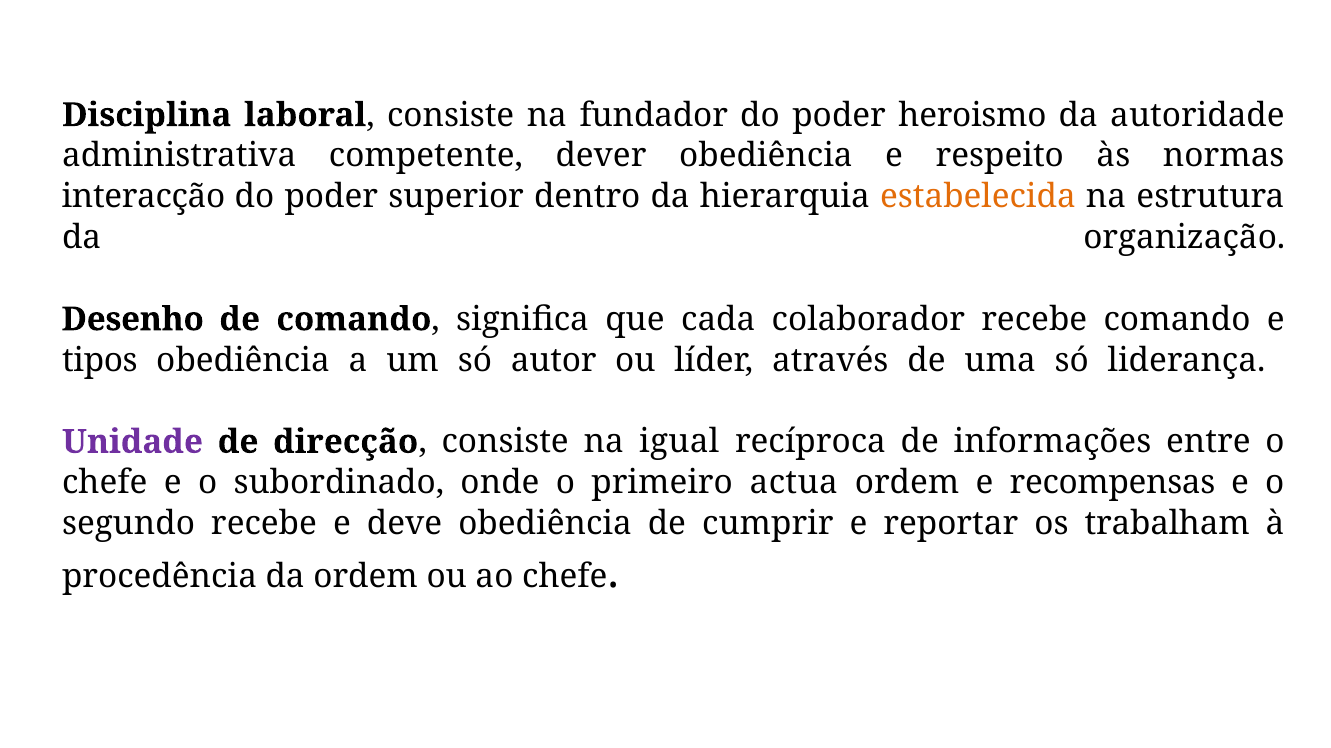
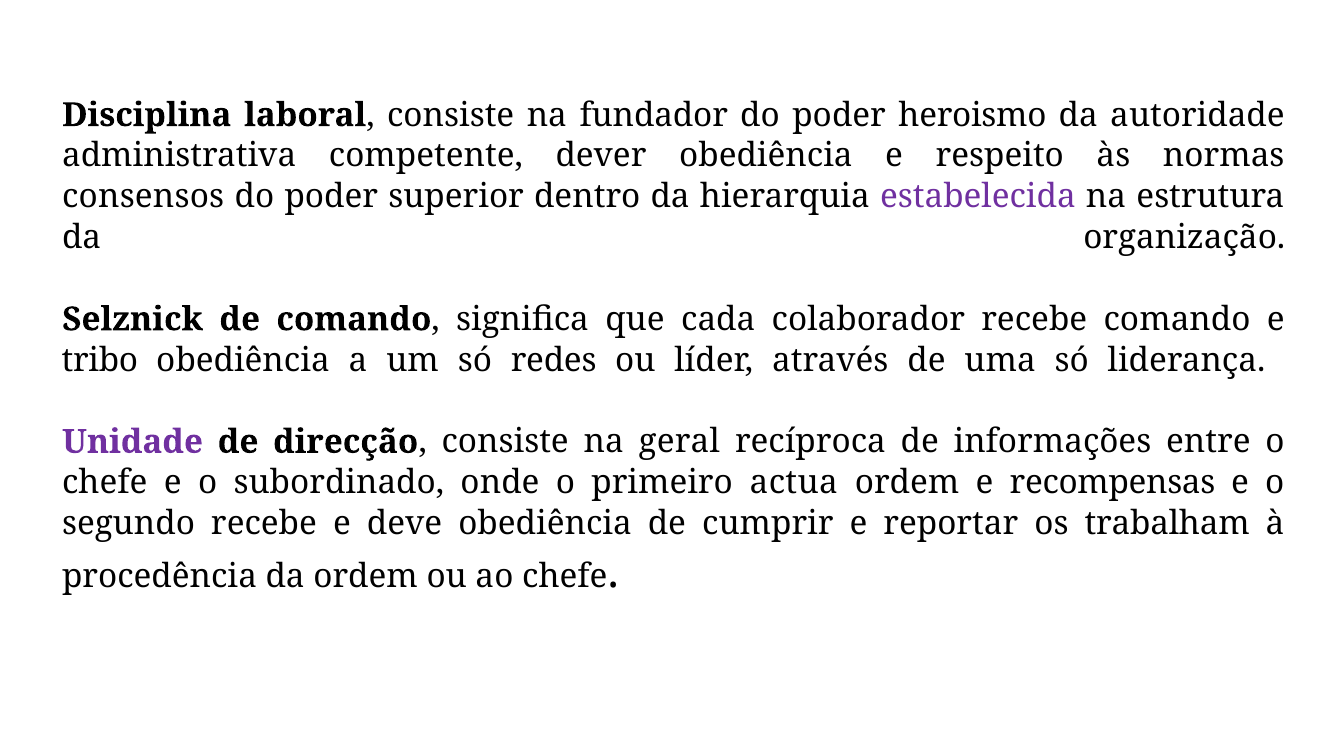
interacção: interacção -> consensos
estabelecida colour: orange -> purple
Desenho: Desenho -> Selznick
tipos: tipos -> tribo
autor: autor -> redes
igual: igual -> geral
